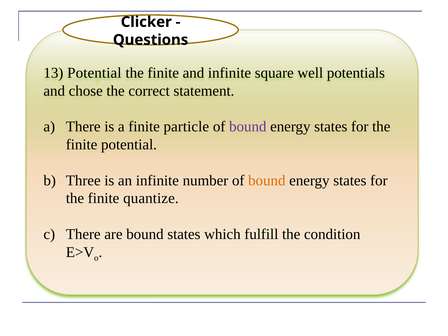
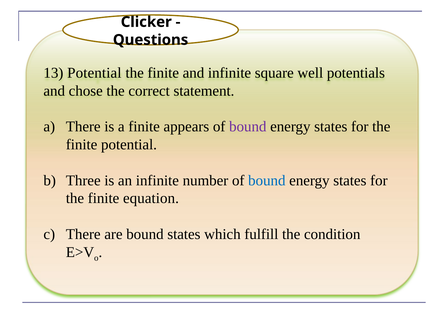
particle: particle -> appears
bound at (267, 180) colour: orange -> blue
quantize: quantize -> equation
